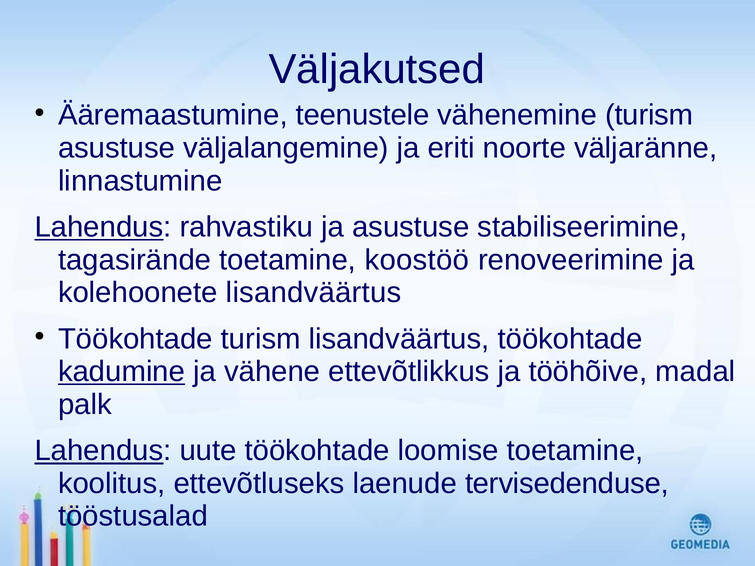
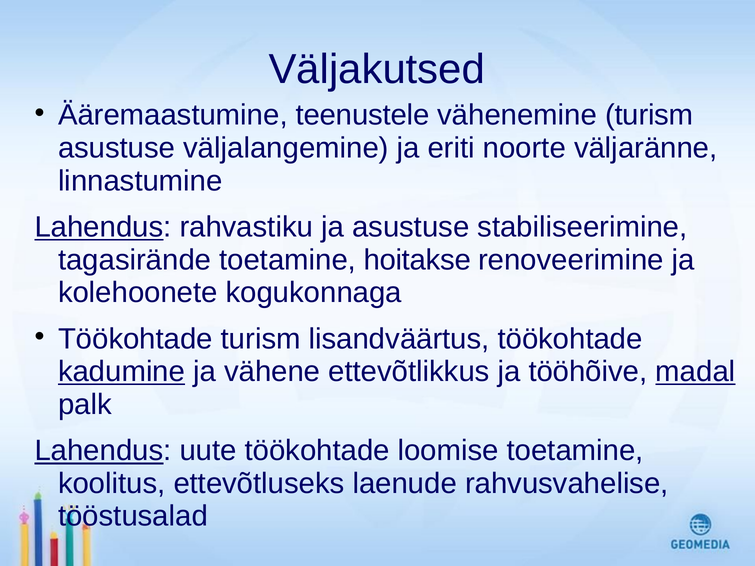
koostöö: koostöö -> hoitakse
kolehoonete lisandväärtus: lisandväärtus -> kogukonnaga
madal underline: none -> present
tervisedenduse: tervisedenduse -> rahvusvahelise
